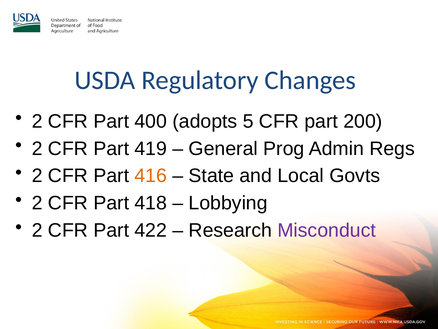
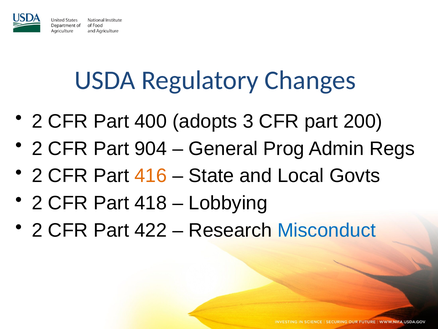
5: 5 -> 3
419: 419 -> 904
Misconduct colour: purple -> blue
